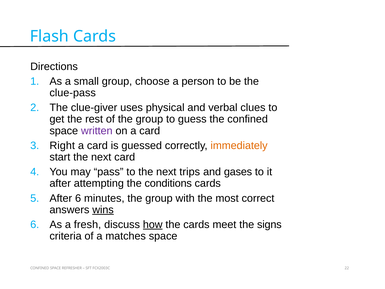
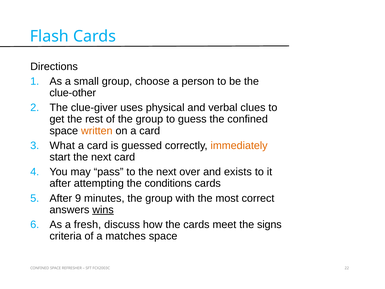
clue-pass: clue-pass -> clue-other
written colour: purple -> orange
Right: Right -> What
trips: trips -> over
gases: gases -> exists
After 6: 6 -> 9
how underline: present -> none
